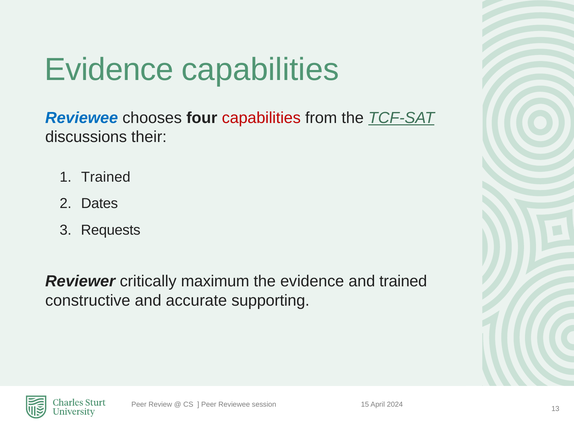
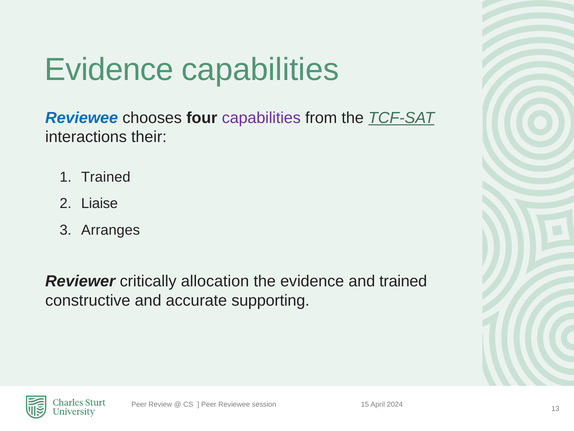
capabilities at (261, 118) colour: red -> purple
discussions: discussions -> interactions
Dates: Dates -> Liaise
Requests: Requests -> Arranges
maximum: maximum -> allocation
